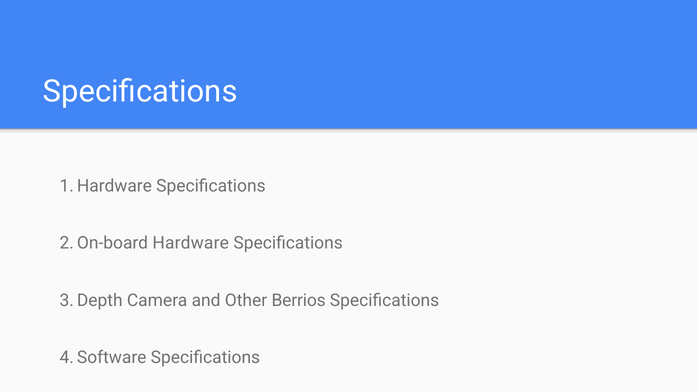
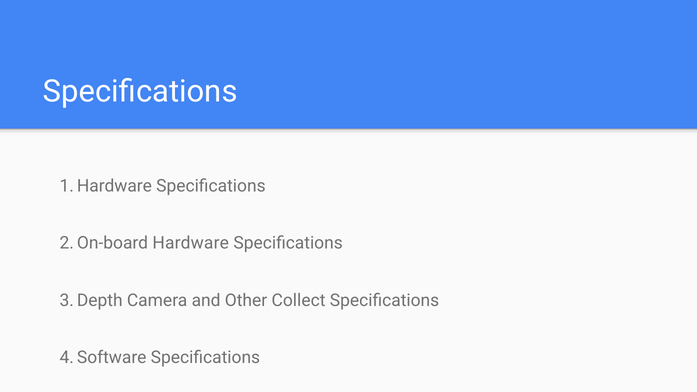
Berrios: Berrios -> Collect
